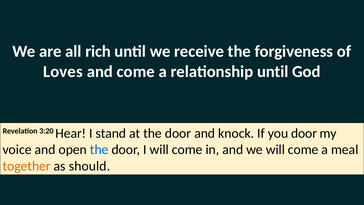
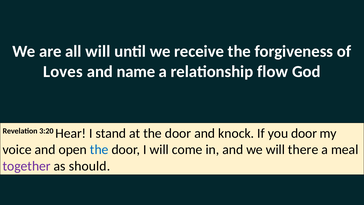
all rich: rich -> will
and come: come -> name
relationship until: until -> flow
we will come: come -> there
together colour: orange -> purple
